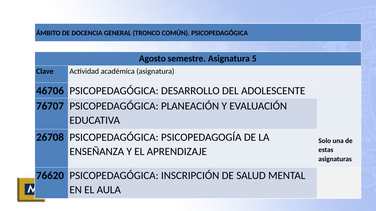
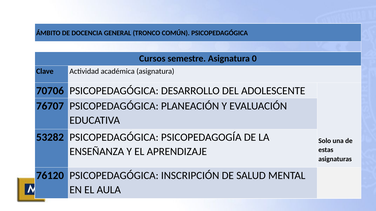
Agosto: Agosto -> Cursos
5: 5 -> 0
46706: 46706 -> 70706
26708: 26708 -> 53282
76620: 76620 -> 76120
